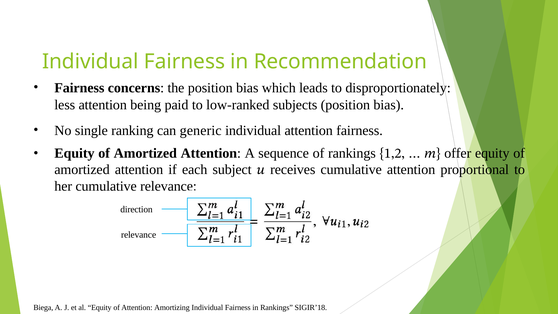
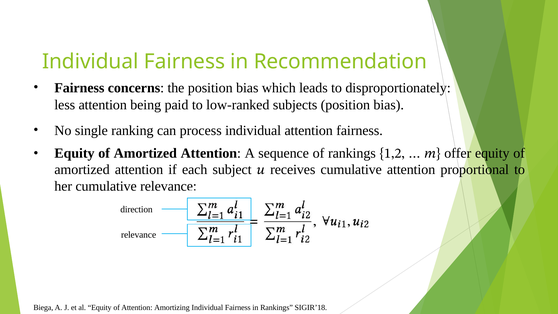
generic: generic -> process
